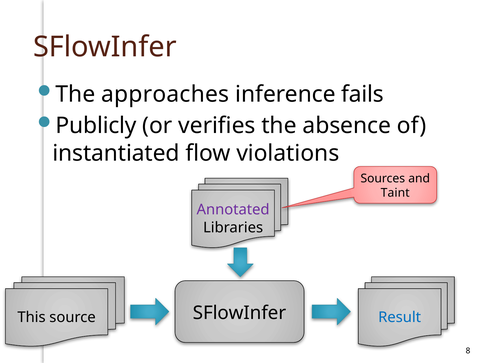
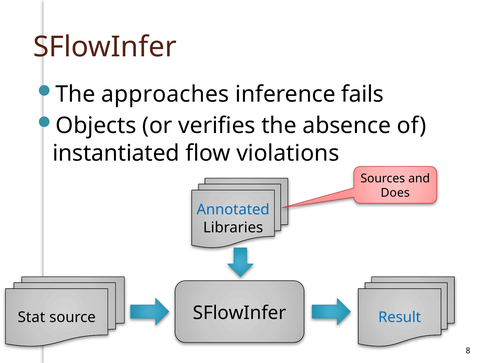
Publicly: Publicly -> Objects
Taint: Taint -> Does
Annotated colour: purple -> blue
This: This -> Stat
